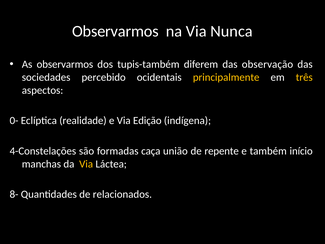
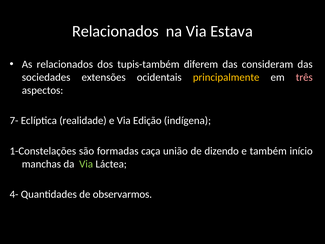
Observarmos at (115, 31): Observarmos -> Relacionados
Nunca: Nunca -> Estava
As observarmos: observarmos -> relacionados
observação: observação -> consideram
percebido: percebido -> extensões
três colour: yellow -> pink
0-: 0- -> 7-
4-Constelações: 4-Constelações -> 1-Constelações
repente: repente -> dizendo
Via at (86, 164) colour: yellow -> light green
8-: 8- -> 4-
relacionados: relacionados -> observarmos
